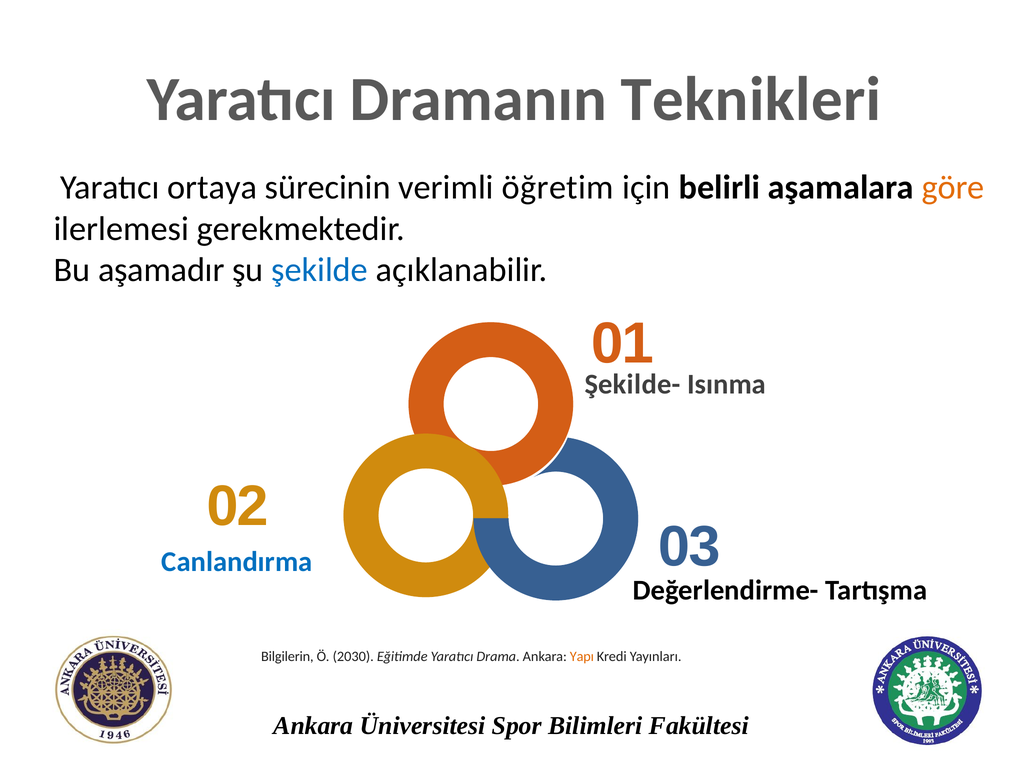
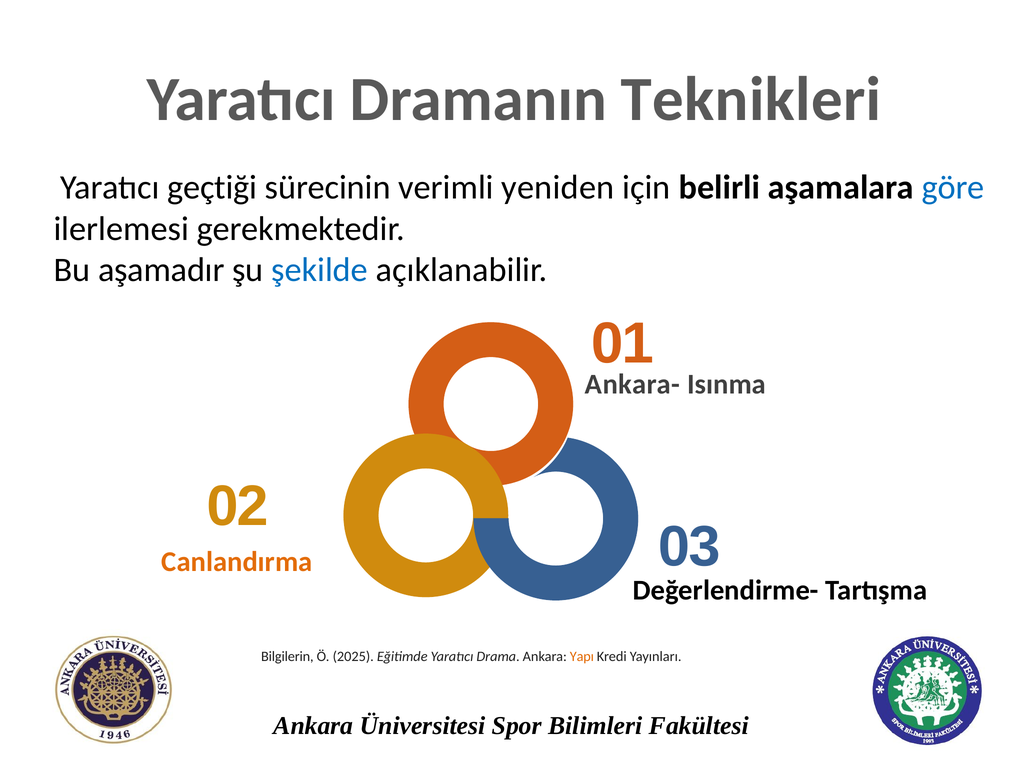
ortaya: ortaya -> geçtiği
öğretim: öğretim -> yeniden
göre colour: orange -> blue
Şekilde-: Şekilde- -> Ankara-
Canlandırma colour: blue -> orange
2030: 2030 -> 2025
